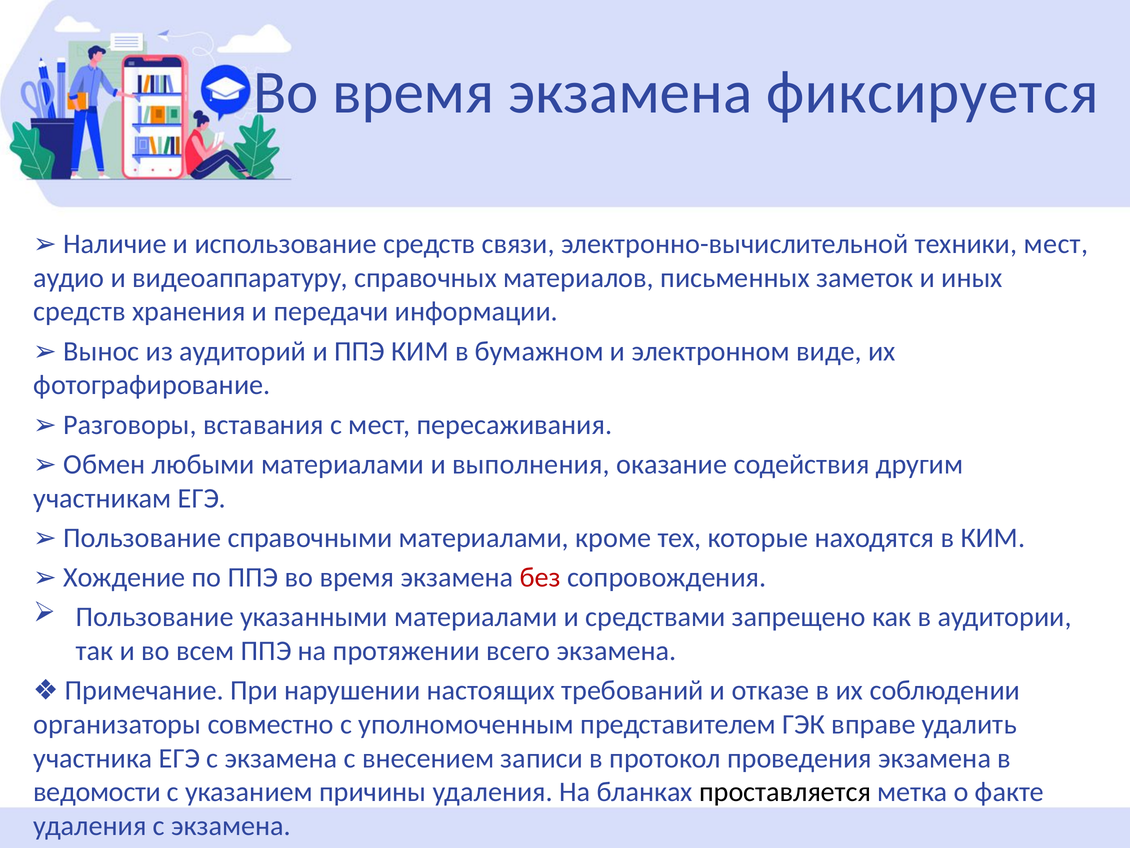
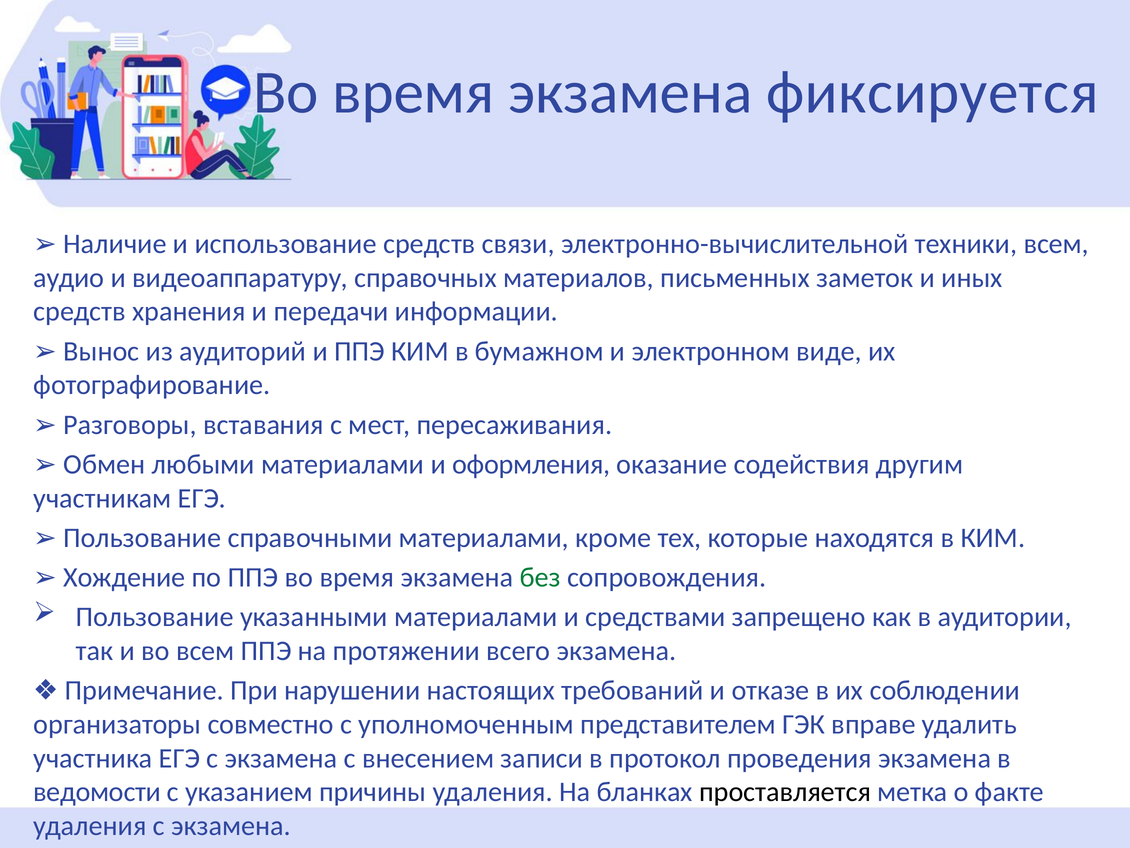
техники мест: мест -> всем
выполнения: выполнения -> оформления
без colour: red -> green
